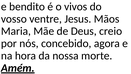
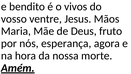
creio: creio -> fruto
concebido: concebido -> esperança
